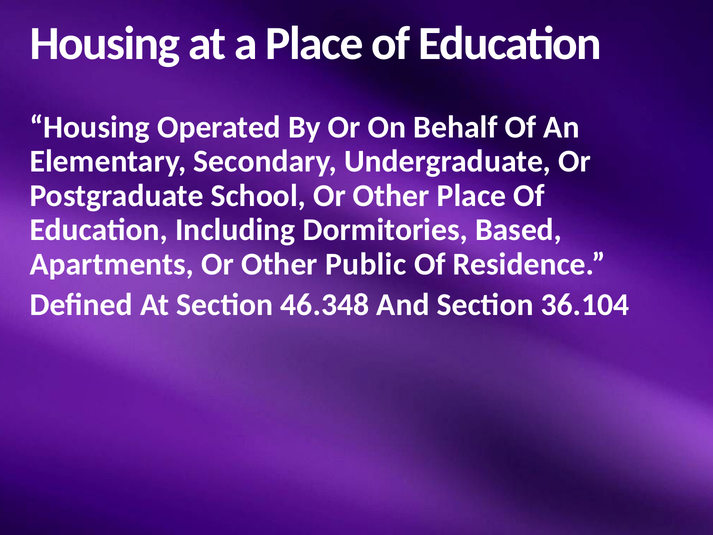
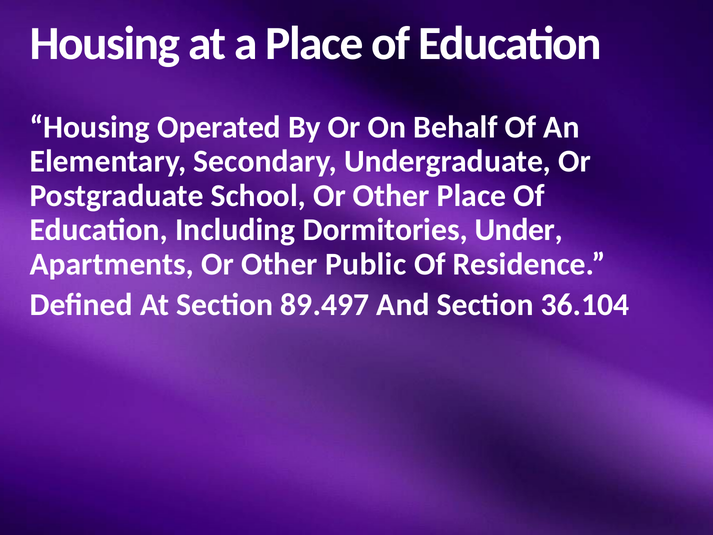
Based: Based -> Under
46.348: 46.348 -> 89.497
